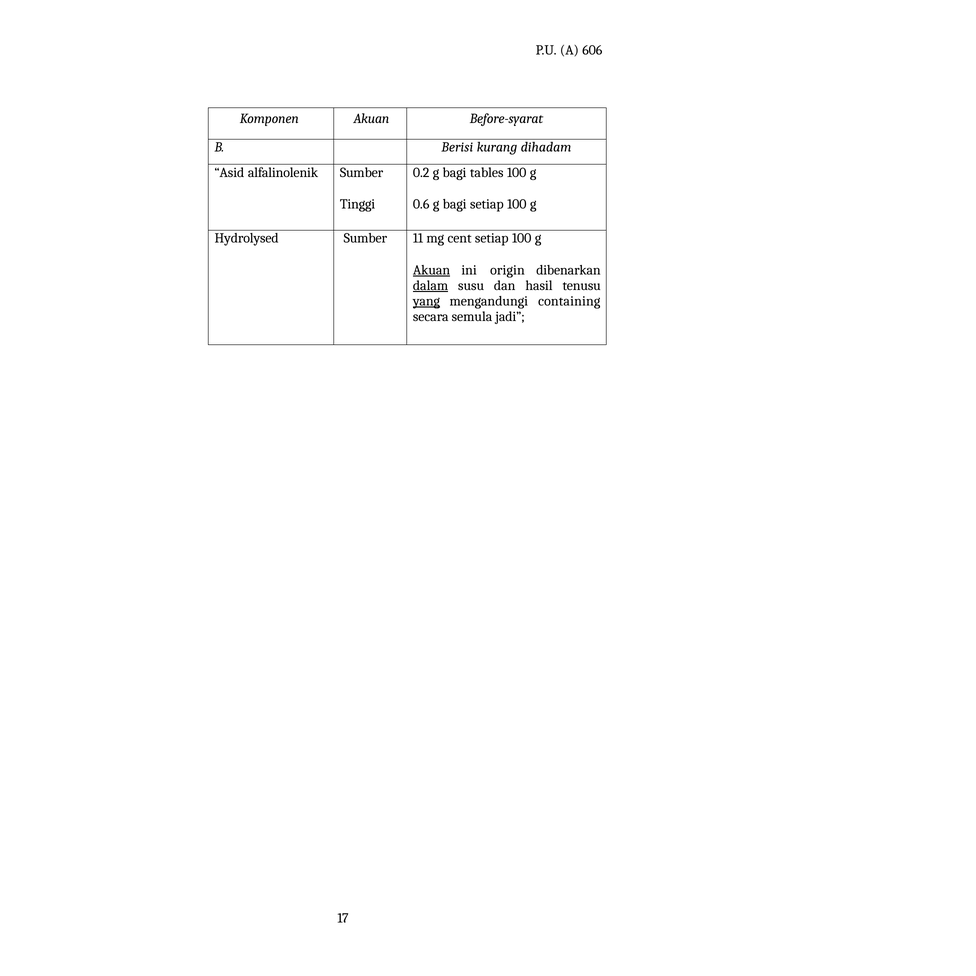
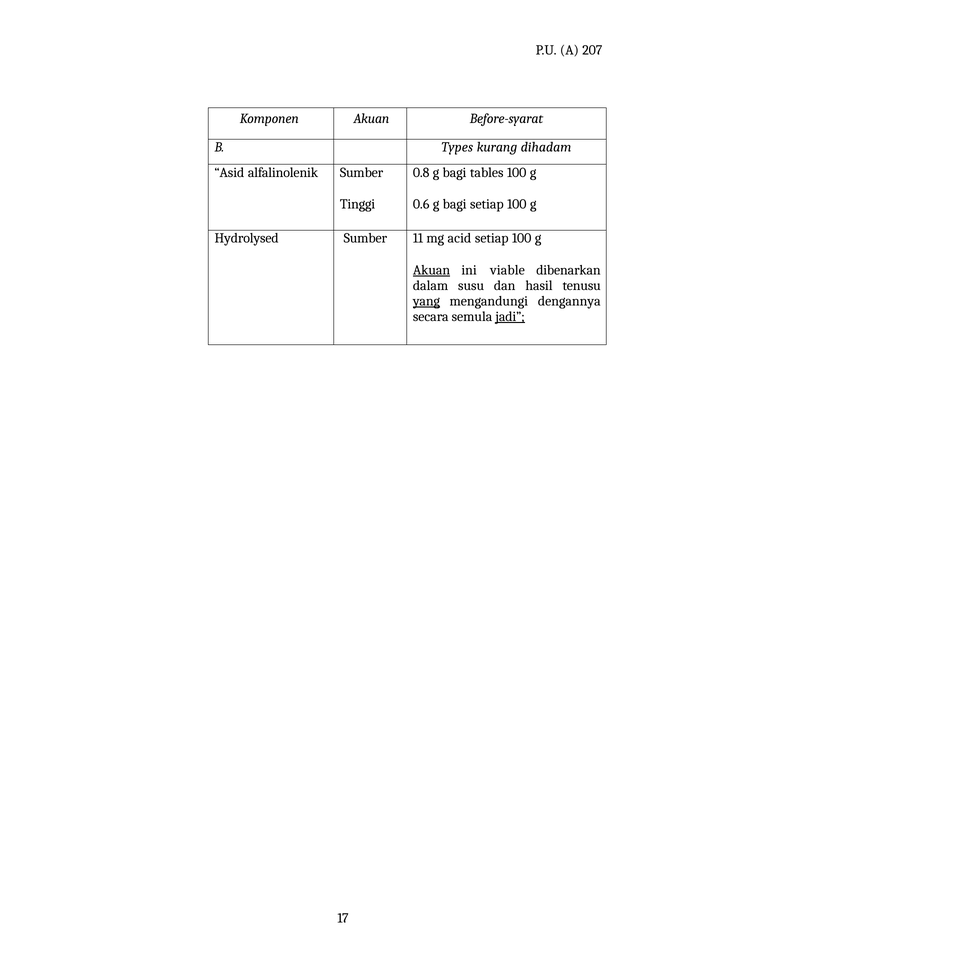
606: 606 -> 207
Berisi: Berisi -> Types
0.2: 0.2 -> 0.8
cent: cent -> acid
origin: origin -> viable
dalam underline: present -> none
containing: containing -> dengannya
jadi underline: none -> present
